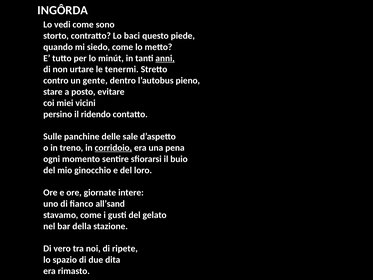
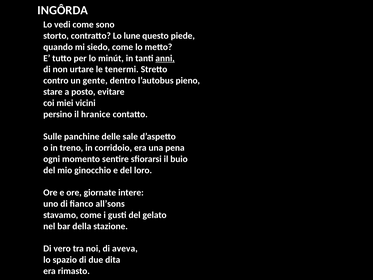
baci: baci -> lune
ridendo: ridendo -> hranice
corridoio underline: present -> none
all’sand: all’sand -> all’sons
ripete: ripete -> aveva
